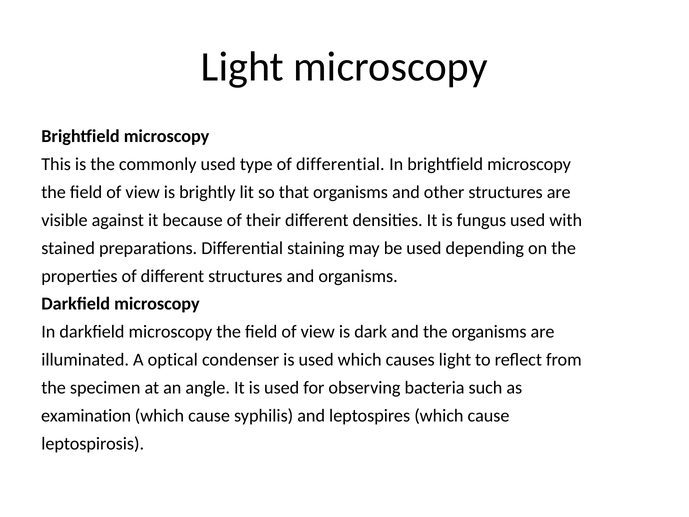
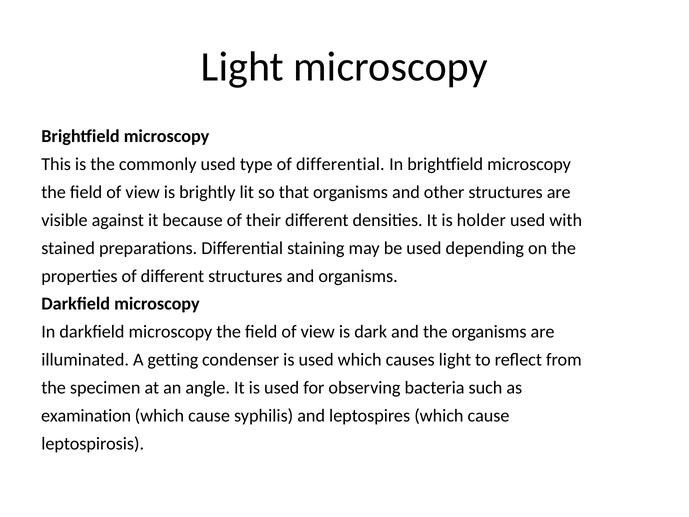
fungus: fungus -> holder
optical: optical -> getting
